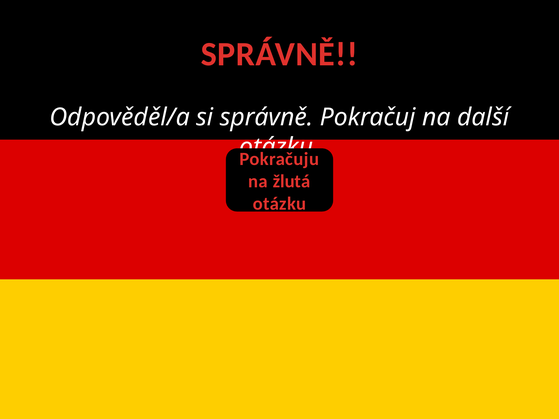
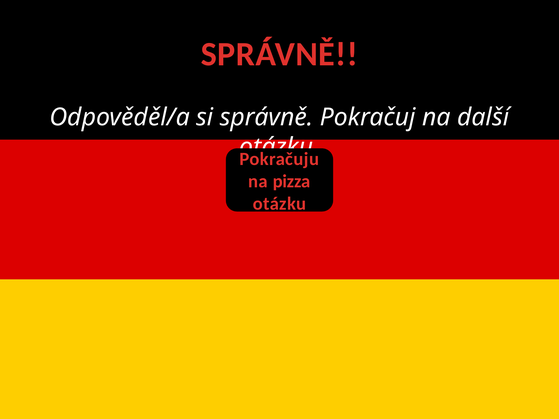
žlutá: žlutá -> pizza
